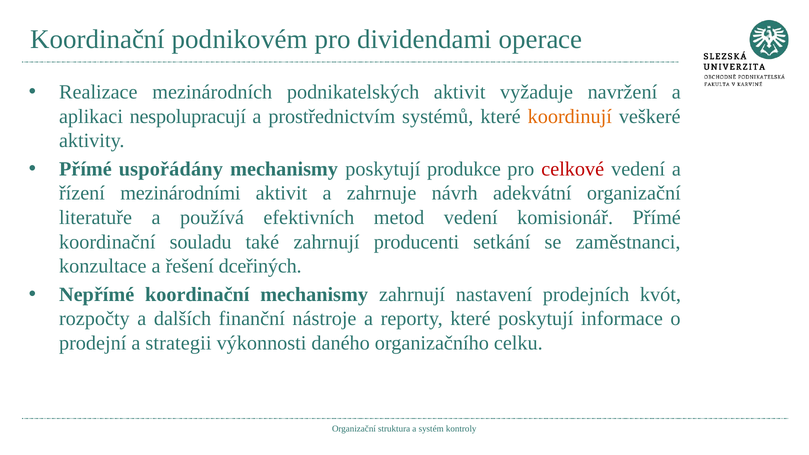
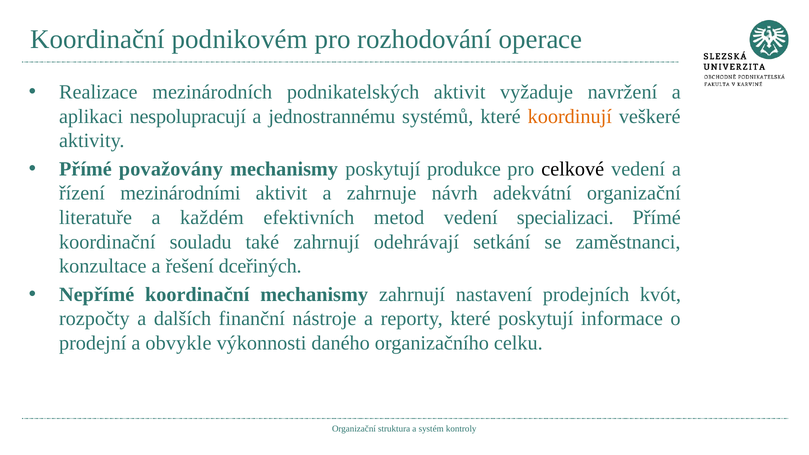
dividendami: dividendami -> rozhodování
prostřednictvím: prostřednictvím -> jednostrannému
uspořádány: uspořádány -> považovány
celkové colour: red -> black
používá: používá -> každém
komisionář: komisionář -> specializaci
producenti: producenti -> odehrávají
strategii: strategii -> obvykle
